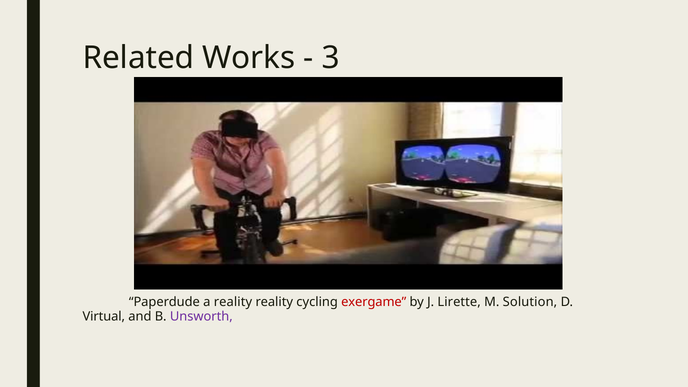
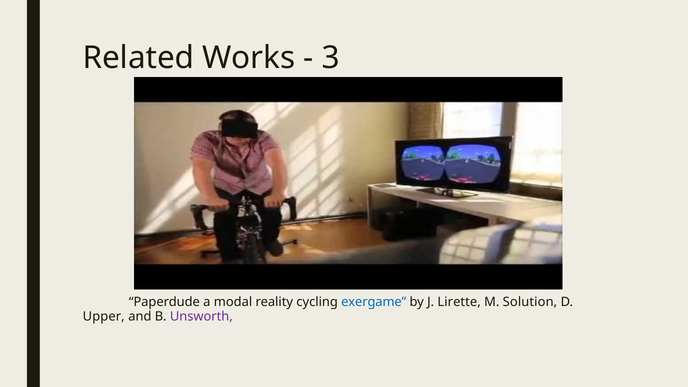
a reality: reality -> modal
exergame colour: red -> blue
Virtual: Virtual -> Upper
